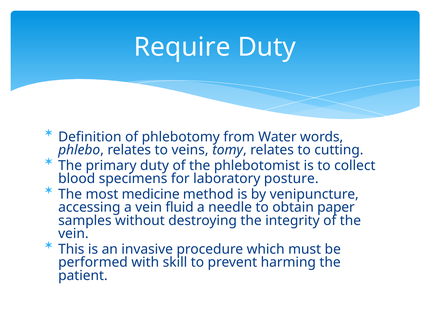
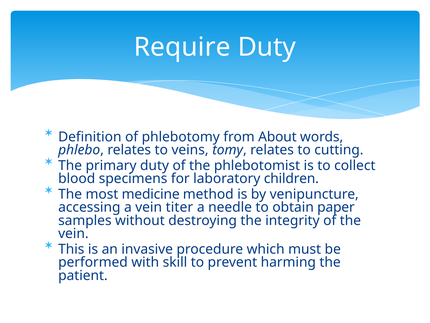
Water: Water -> About
posture: posture -> children
fluid: fluid -> titer
